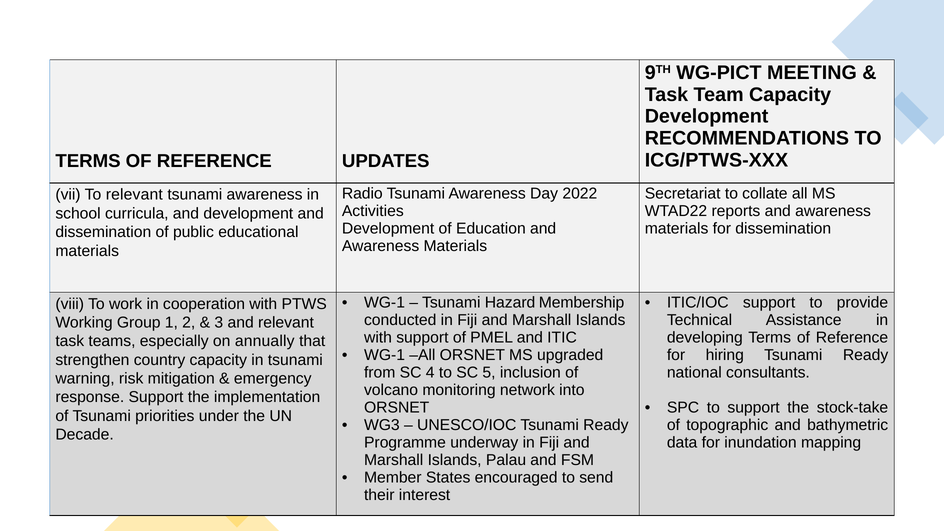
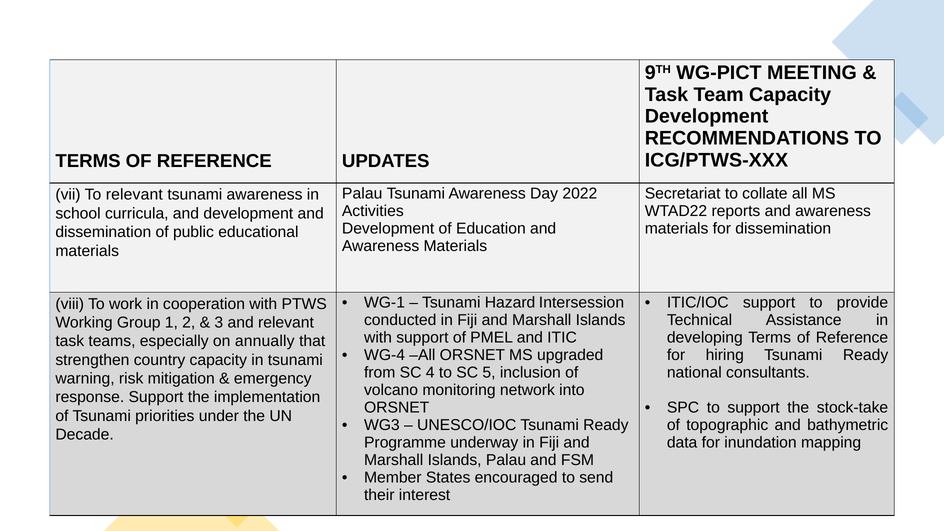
Radio at (362, 194): Radio -> Palau
Membership: Membership -> Intersession
WG-1 at (385, 355): WG-1 -> WG-4
